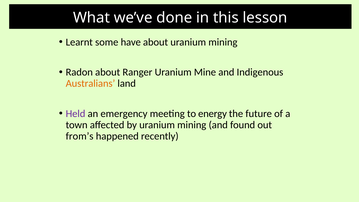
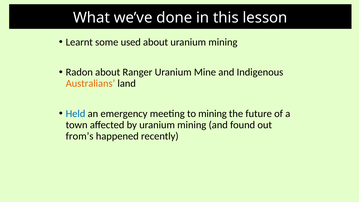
have: have -> used
Held colour: purple -> blue
to energy: energy -> mining
